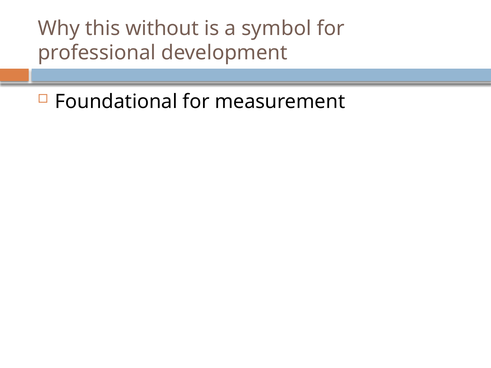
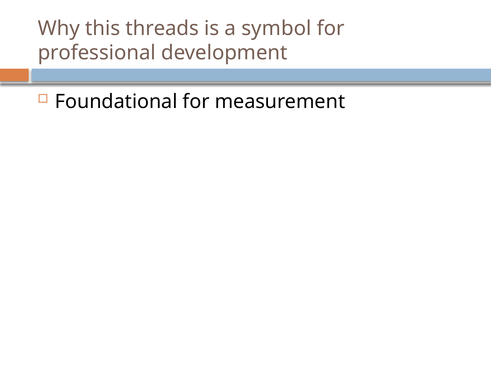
without: without -> threads
